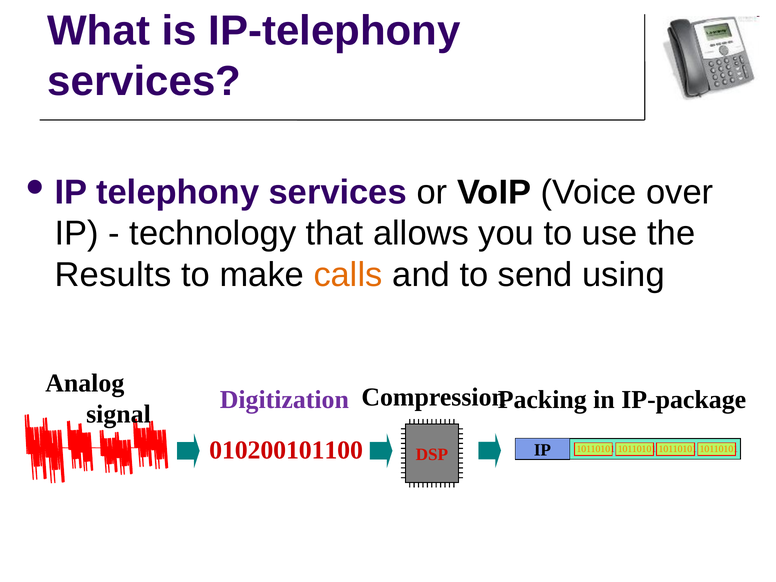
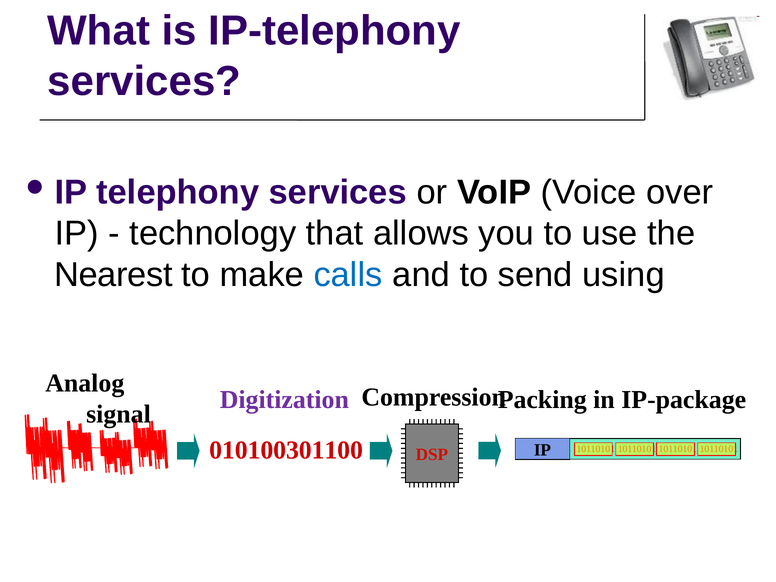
Results: Results -> Nearest
calls colour: orange -> blue
010200101100: 010200101100 -> 010100301100
